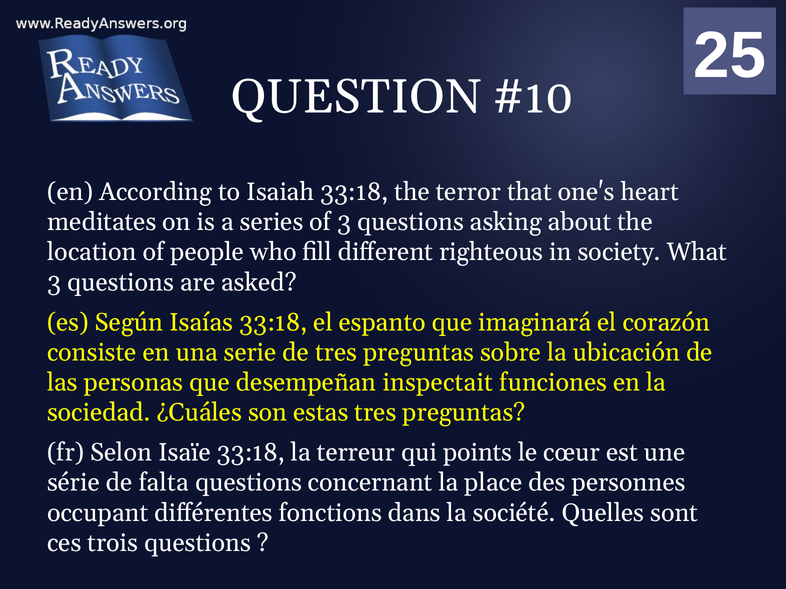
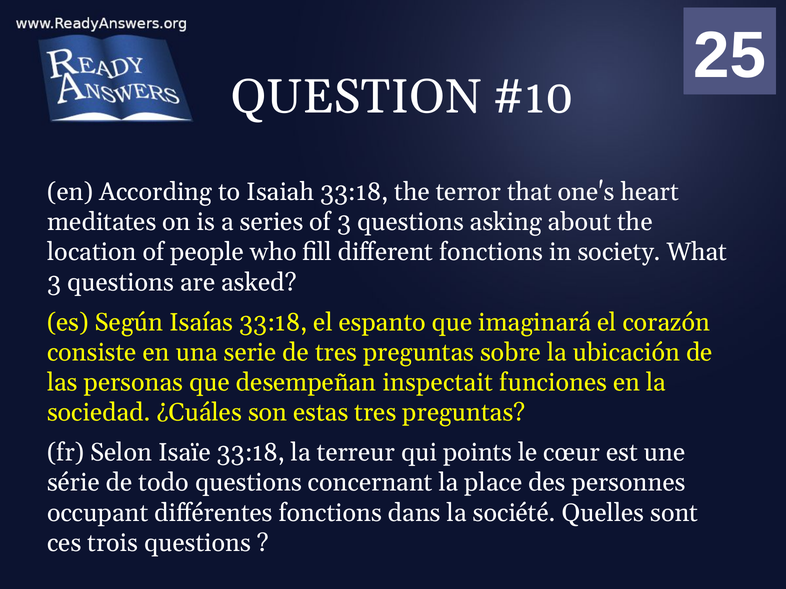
different righteous: righteous -> fonctions
falta: falta -> todo
